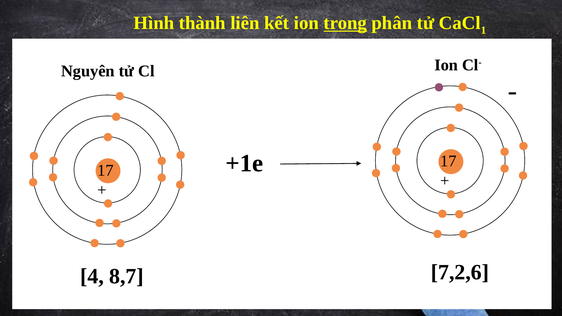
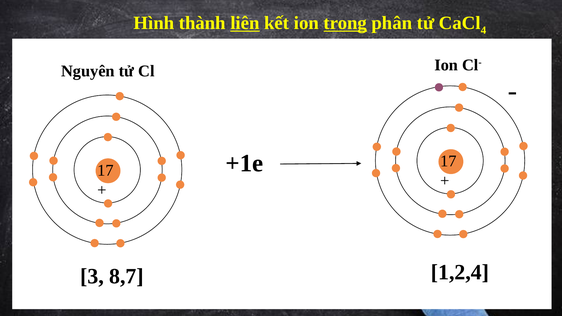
liên underline: none -> present
1: 1 -> 4
4: 4 -> 3
7,2,6: 7,2,6 -> 1,2,4
